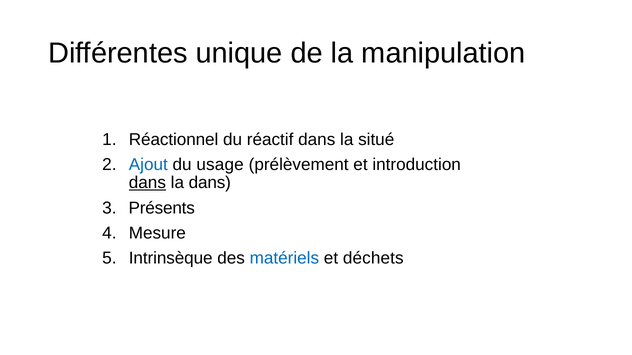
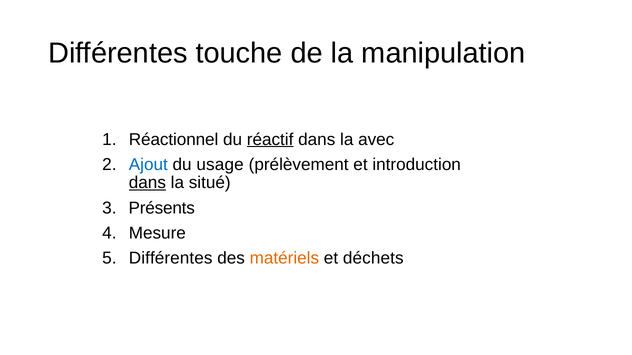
unique: unique -> touche
réactif underline: none -> present
situé: situé -> avec
la dans: dans -> situé
Intrinsèque at (171, 258): Intrinsèque -> Différentes
matériels colour: blue -> orange
